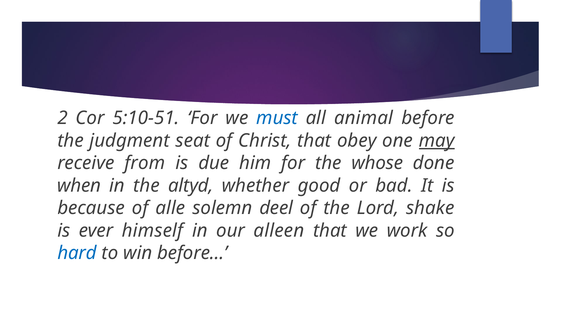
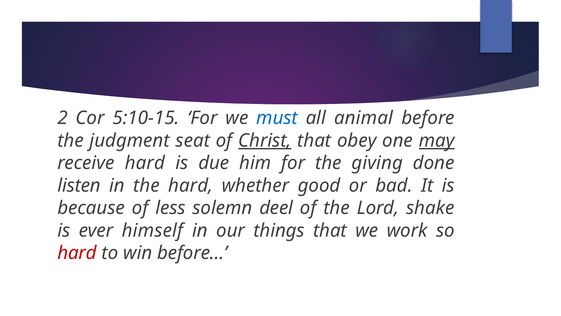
5:10-51: 5:10-51 -> 5:10-15
Christ underline: none -> present
receive from: from -> hard
whose: whose -> giving
when: when -> listen
the altyd: altyd -> hard
alle: alle -> less
alleen: alleen -> things
hard at (77, 253) colour: blue -> red
